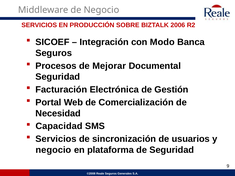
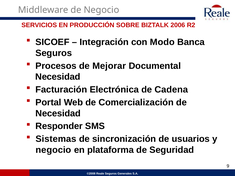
Seguridad at (58, 77): Seguridad -> Necesidad
Gestión: Gestión -> Cadena
Capacidad: Capacidad -> Responder
Servicios at (56, 139): Servicios -> Sistemas
